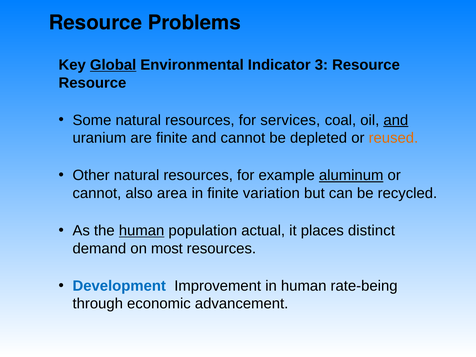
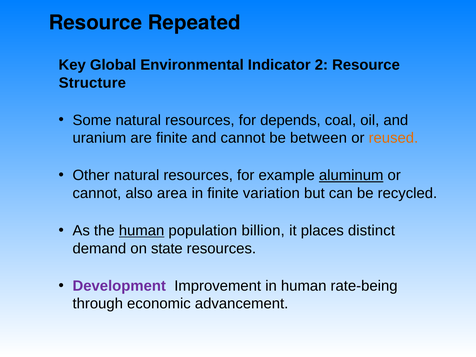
Problems: Problems -> Repeated
Global underline: present -> none
3: 3 -> 2
Resource at (92, 83): Resource -> Structure
services: services -> depends
and at (396, 120) underline: present -> none
depleted: depleted -> between
actual: actual -> billion
most: most -> state
Development colour: blue -> purple
